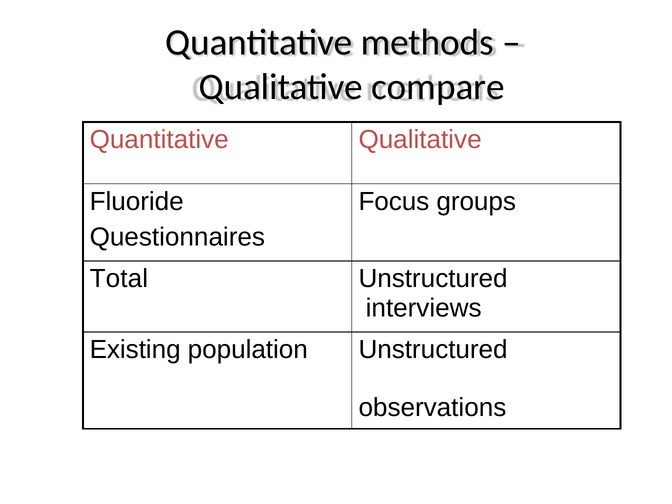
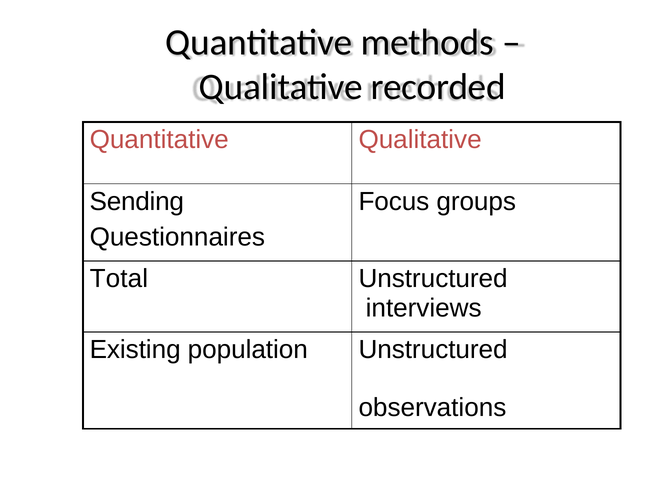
compare: compare -> recorded
Fluoride: Fluoride -> Sending
